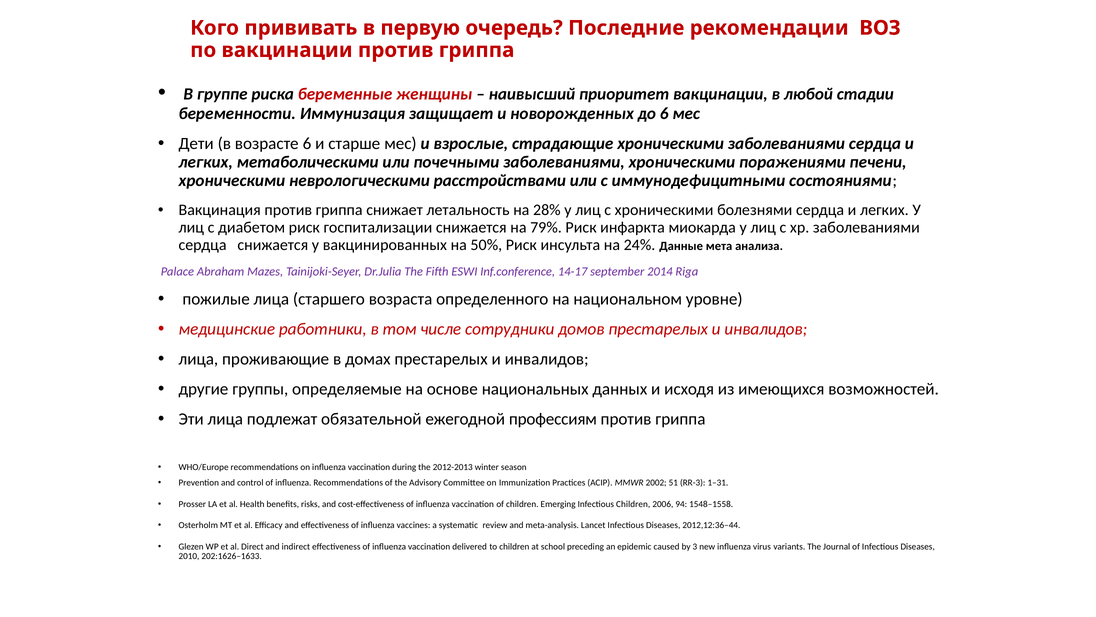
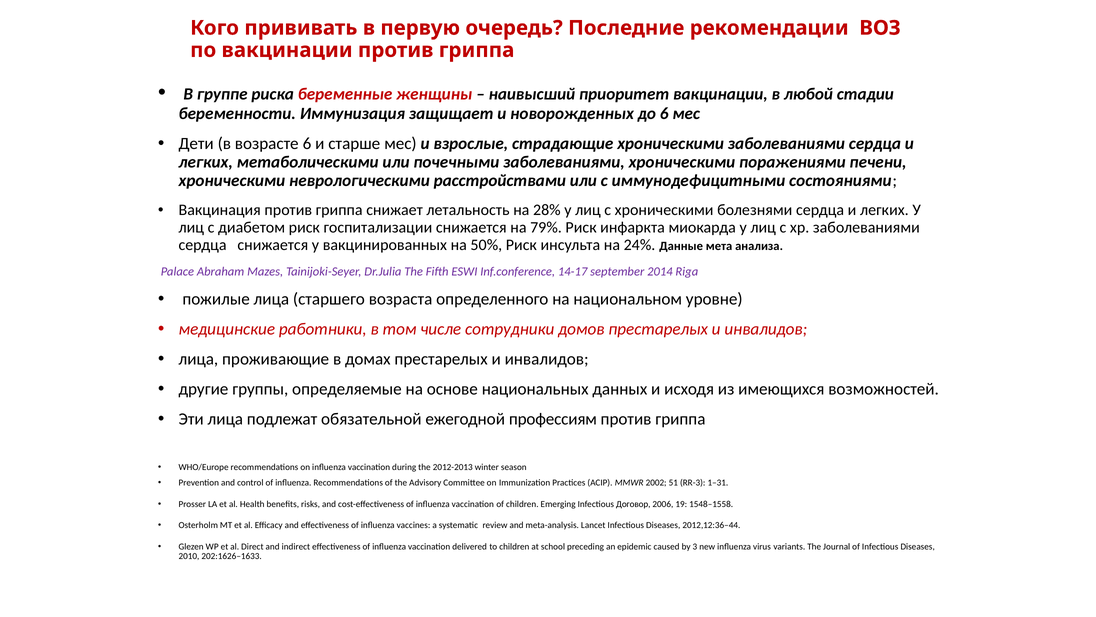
Infectious Children: Children -> Договор
94: 94 -> 19
